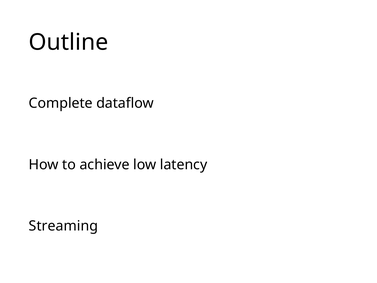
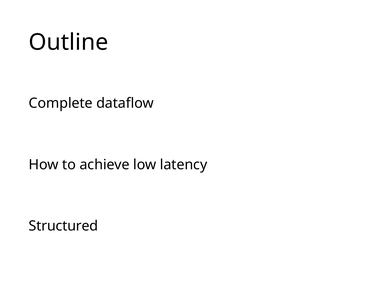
Streaming: Streaming -> Structured
